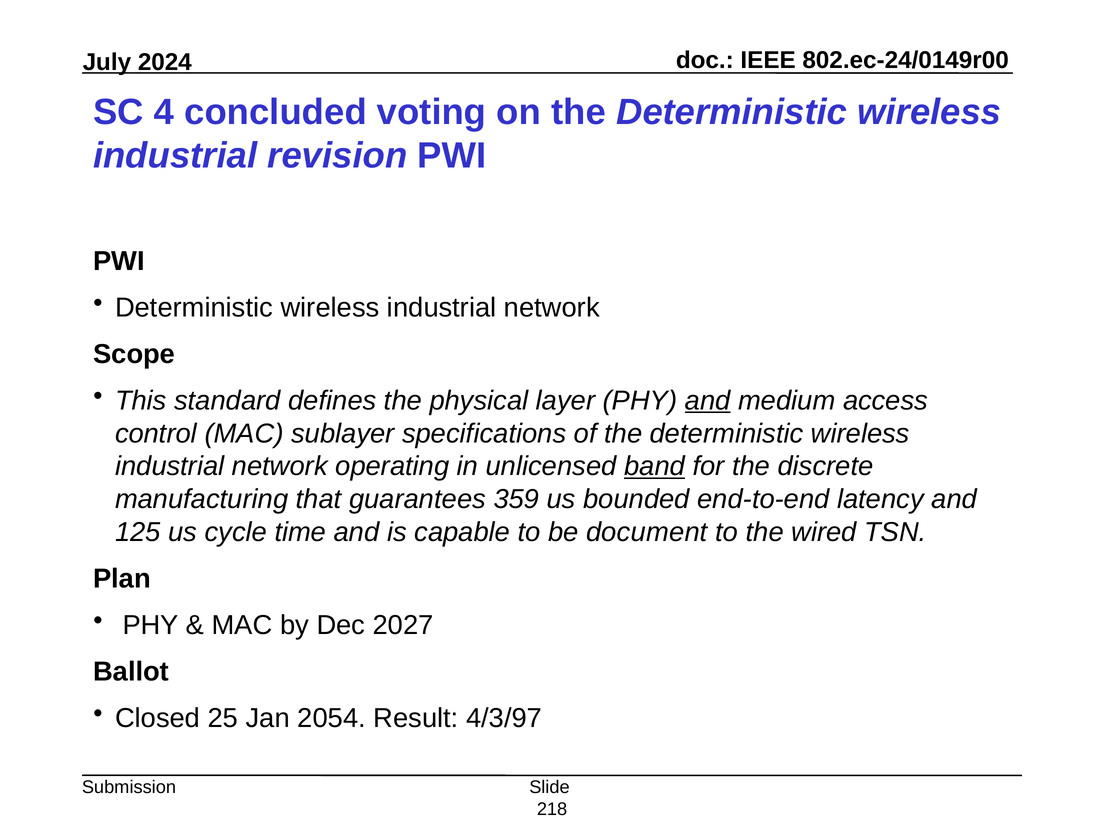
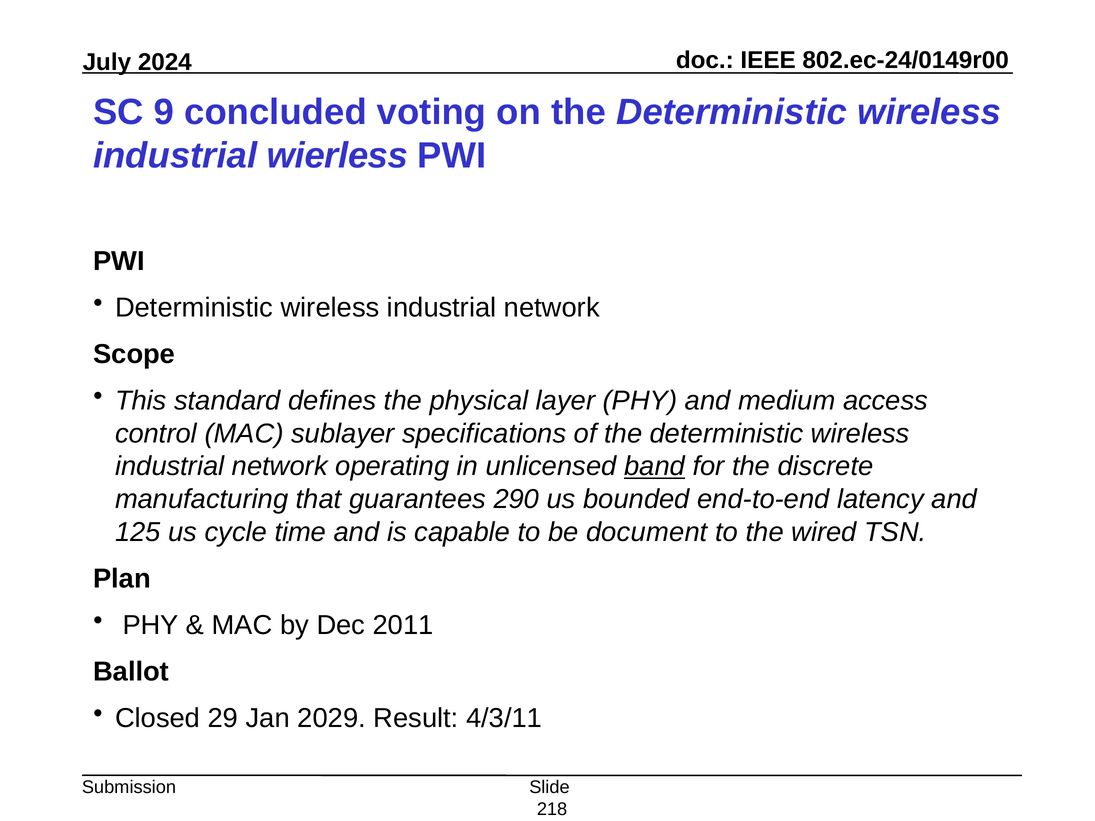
4: 4 -> 9
revision: revision -> wierless
and at (708, 401) underline: present -> none
359: 359 -> 290
2027: 2027 -> 2011
25: 25 -> 29
2054: 2054 -> 2029
4/3/97: 4/3/97 -> 4/3/11
